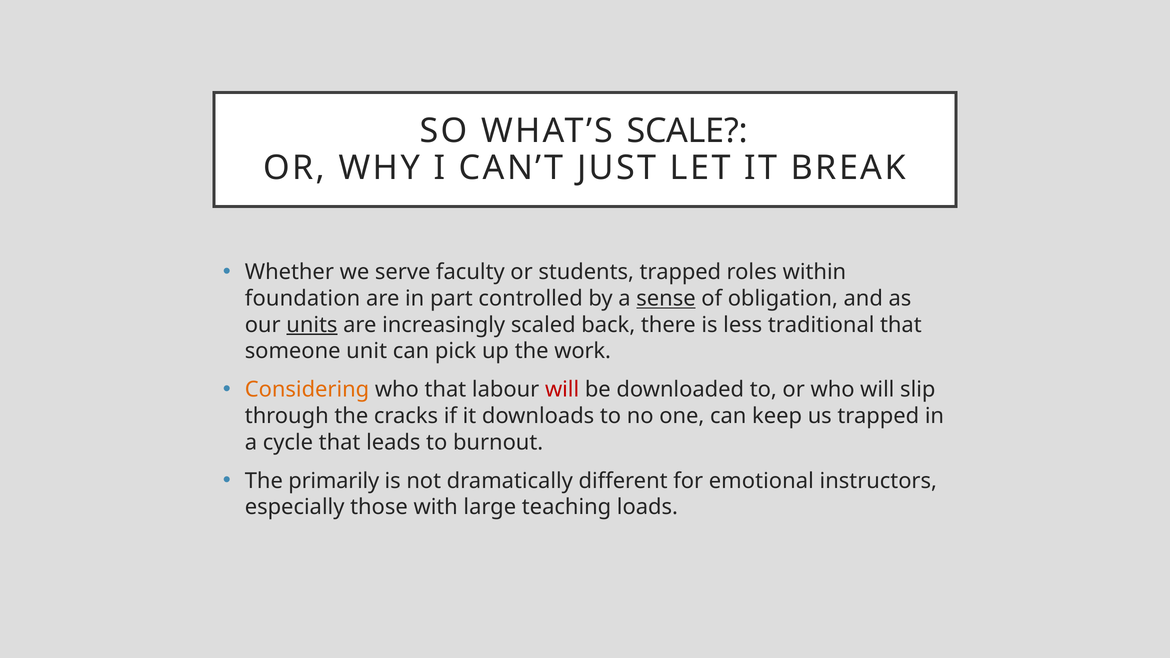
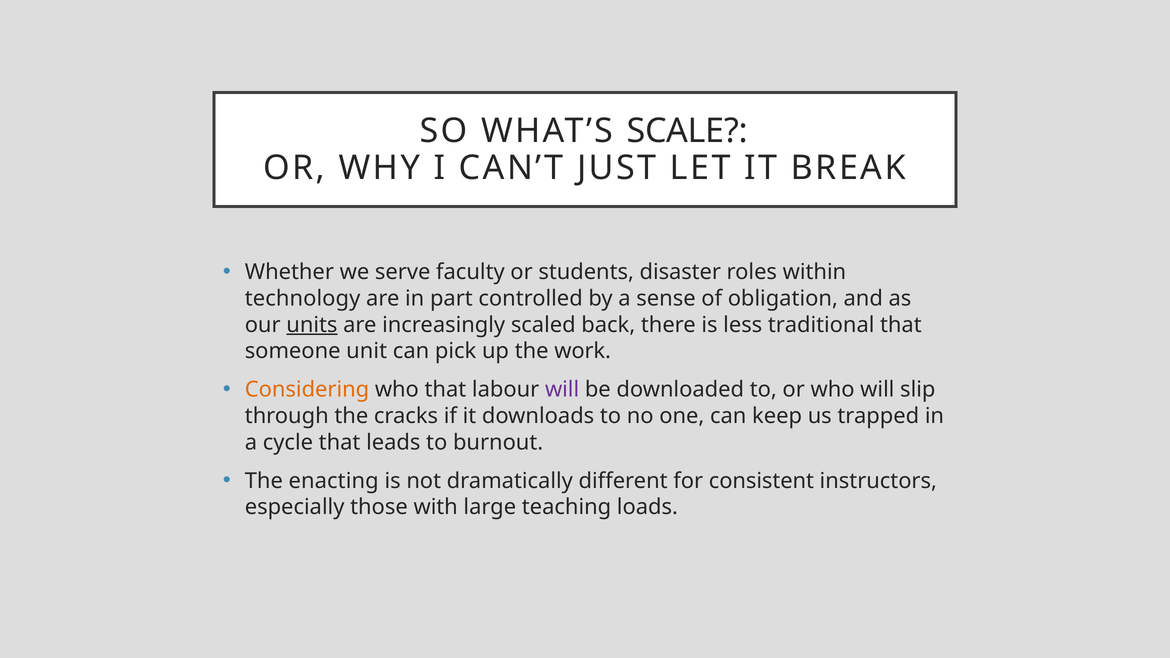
students trapped: trapped -> disaster
foundation: foundation -> technology
sense underline: present -> none
will at (562, 390) colour: red -> purple
primarily: primarily -> enacting
emotional: emotional -> consistent
